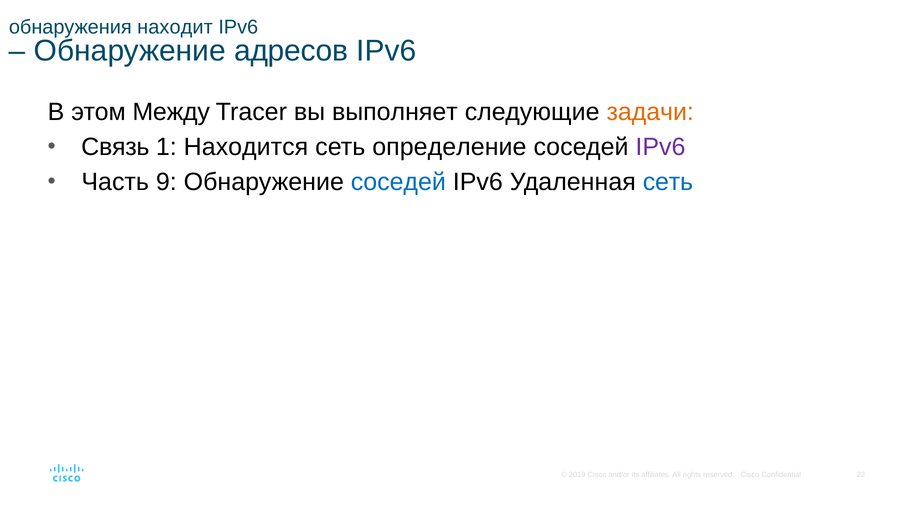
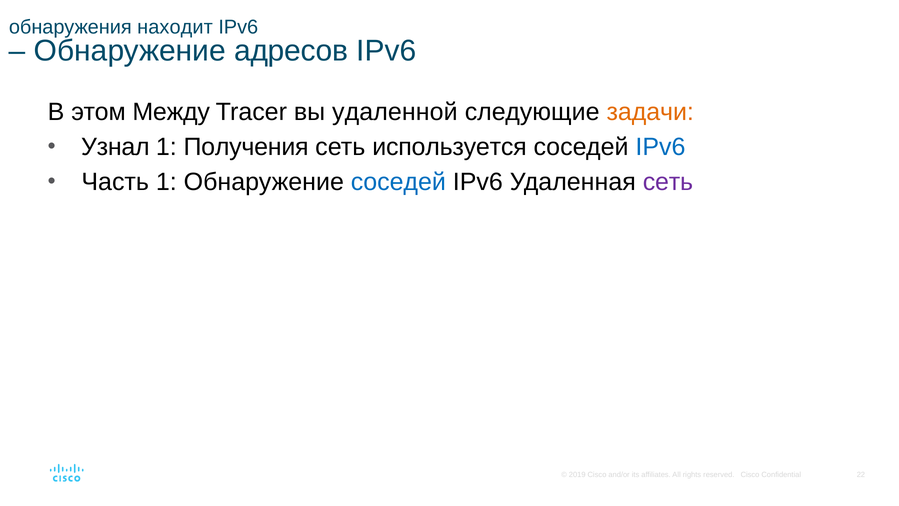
выполняет: выполняет -> удаленной
Связь: Связь -> Узнал
Находится: Находится -> Получения
определение: определение -> используется
IPv6 at (660, 147) colour: purple -> blue
Часть 9: 9 -> 1
сеть at (668, 182) colour: blue -> purple
